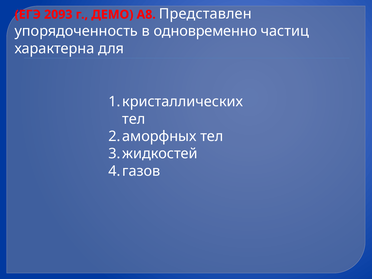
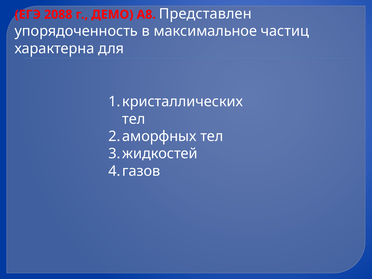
2093: 2093 -> 2088
одновременно: одновременно -> максимальное
